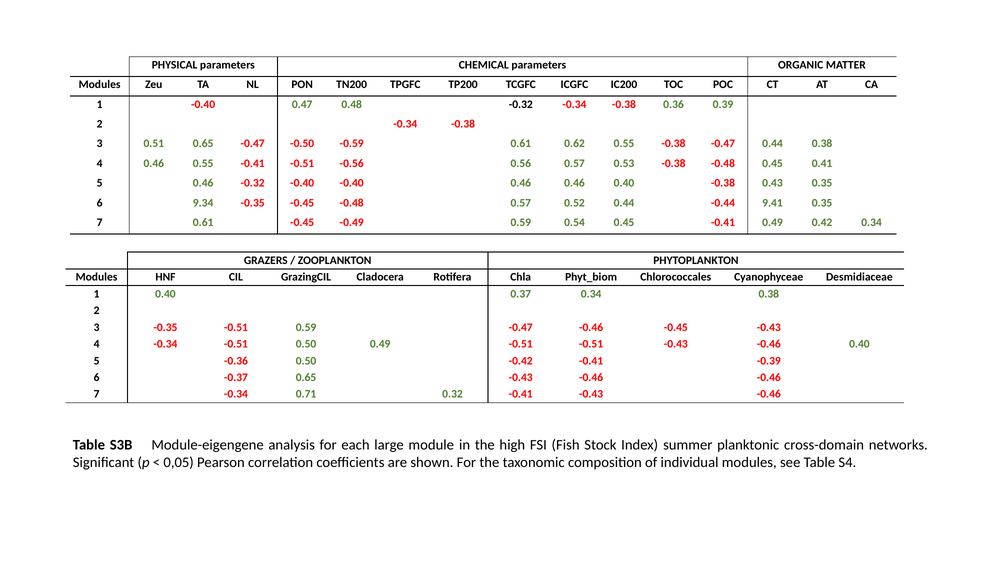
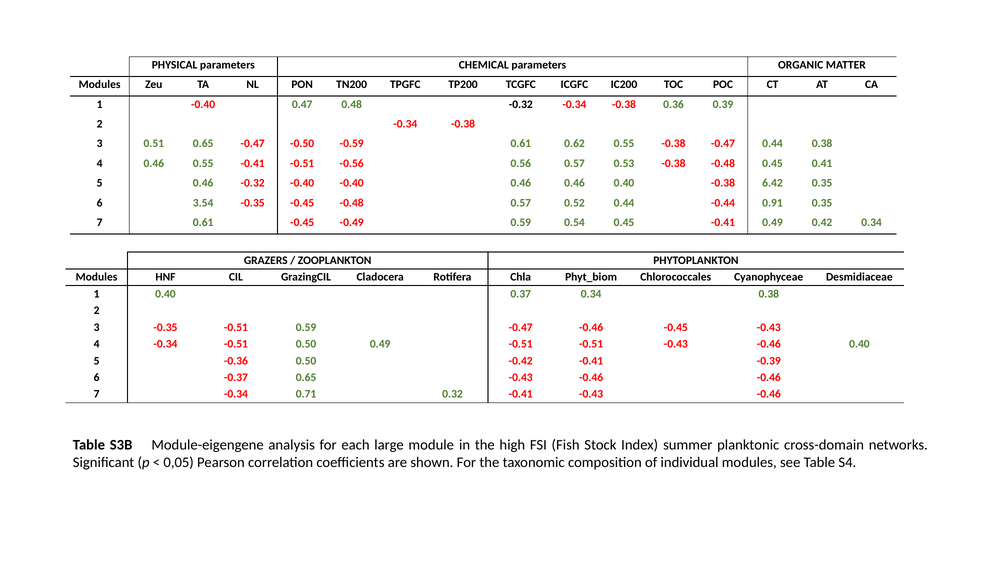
0.43: 0.43 -> 6.42
9.34: 9.34 -> 3.54
9.41: 9.41 -> 0.91
